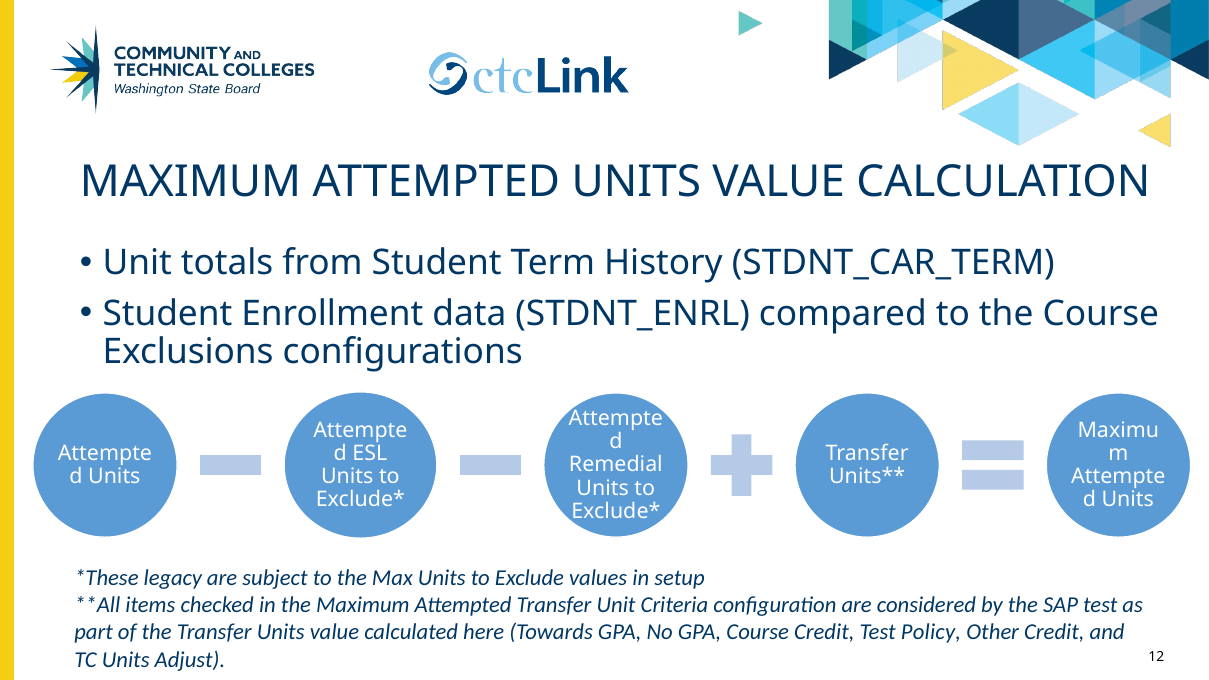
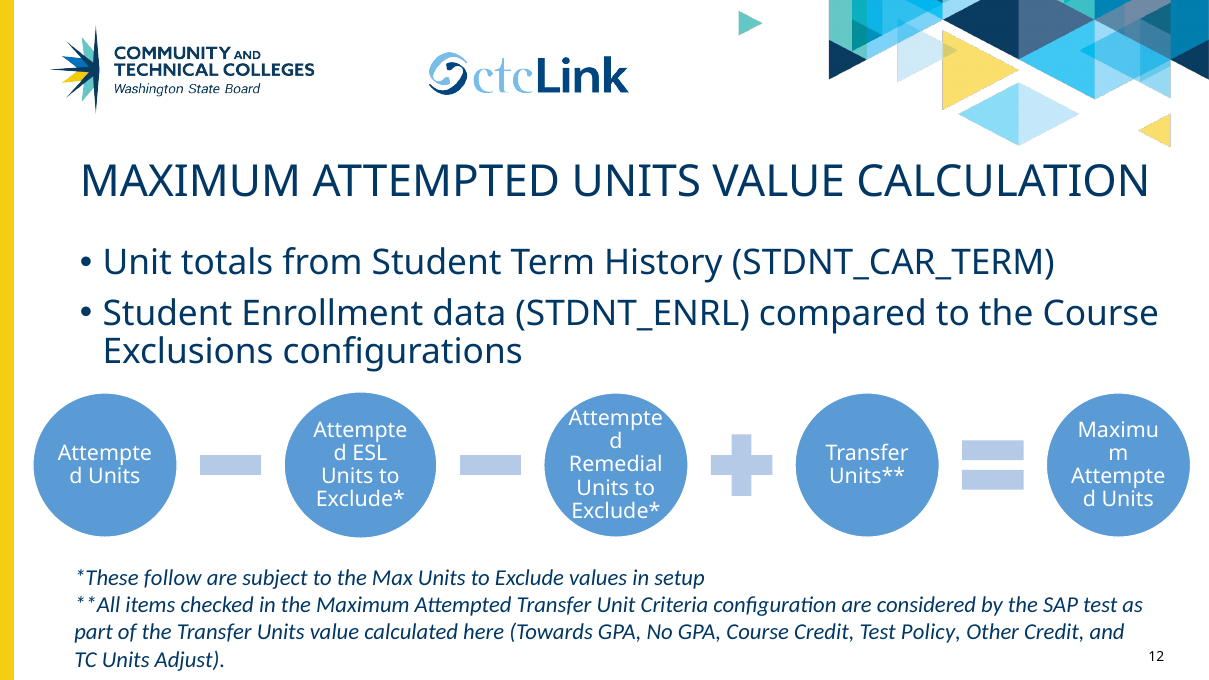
legacy: legacy -> follow
